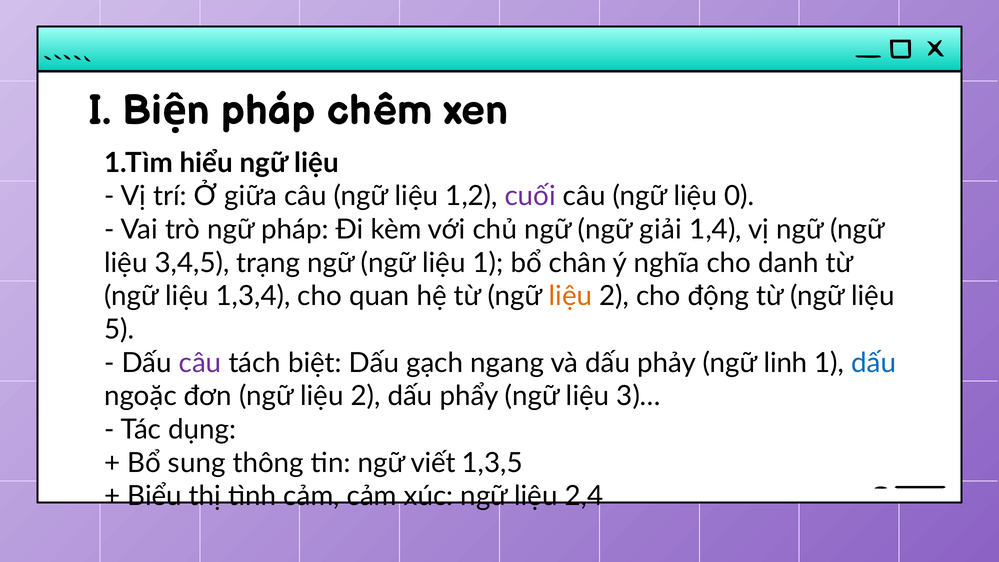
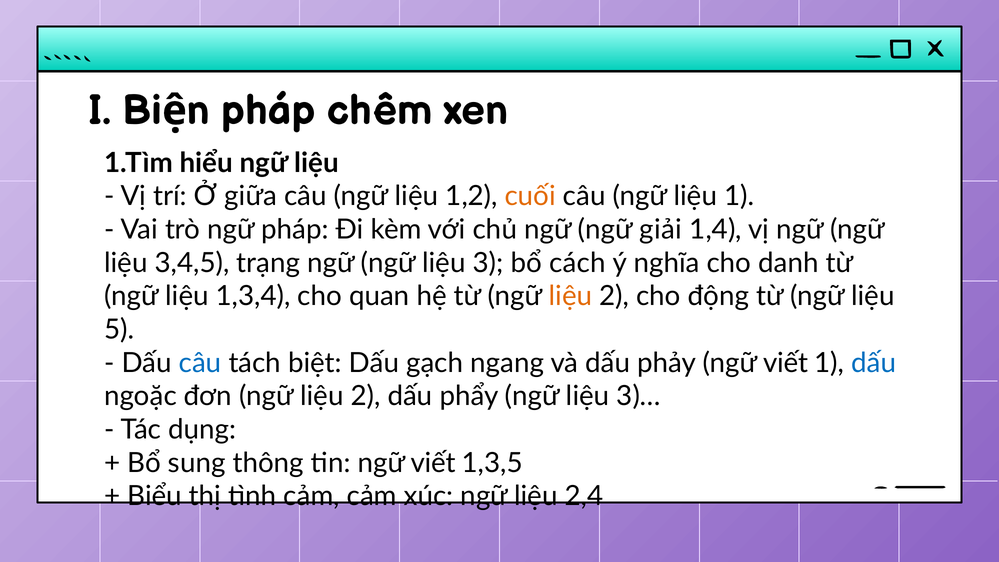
cuối colour: purple -> orange
liệu 0: 0 -> 1
liệu 1: 1 -> 3
chân: chân -> cách
câu at (200, 363) colour: purple -> blue
phảy ngữ linh: linh -> viết
